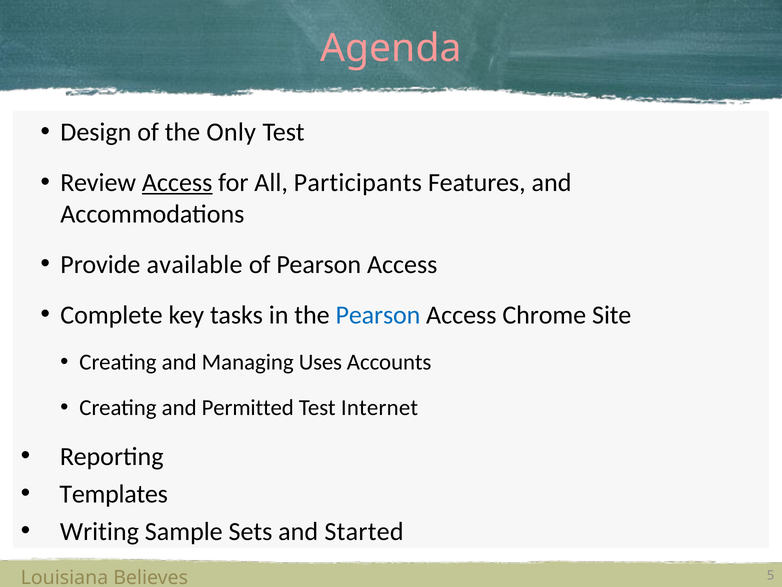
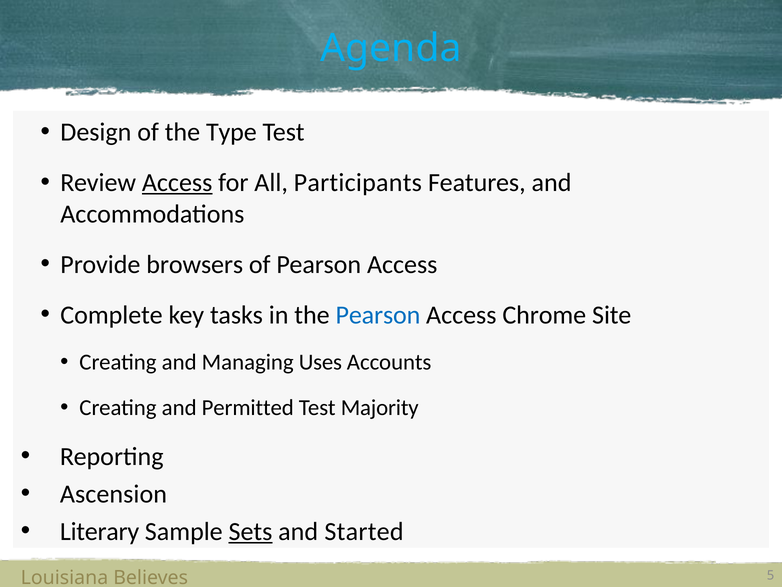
Agenda colour: pink -> light blue
Only: Only -> Type
available: available -> browsers
Internet: Internet -> Majority
Templates: Templates -> Ascension
Writing: Writing -> Literary
Sets underline: none -> present
